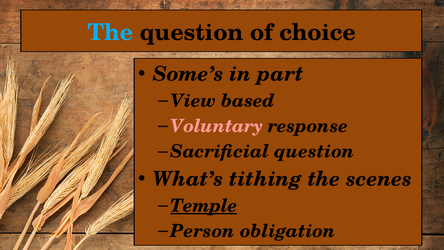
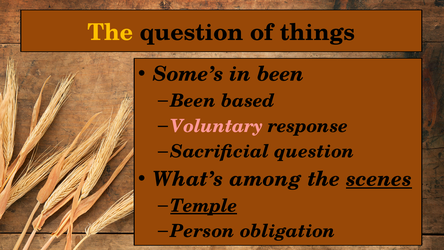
The at (110, 32) colour: light blue -> yellow
choice: choice -> things
in part: part -> been
View at (193, 101): View -> Been
tithing: tithing -> among
scenes underline: none -> present
